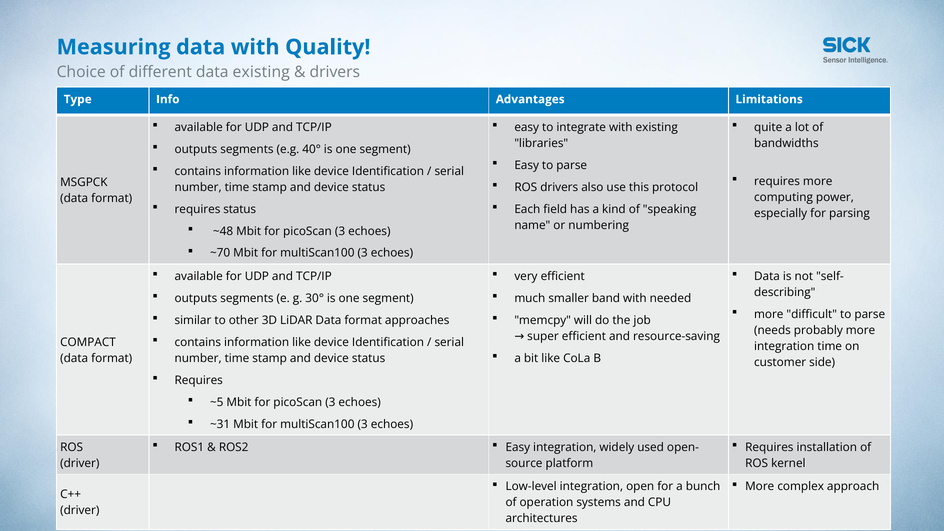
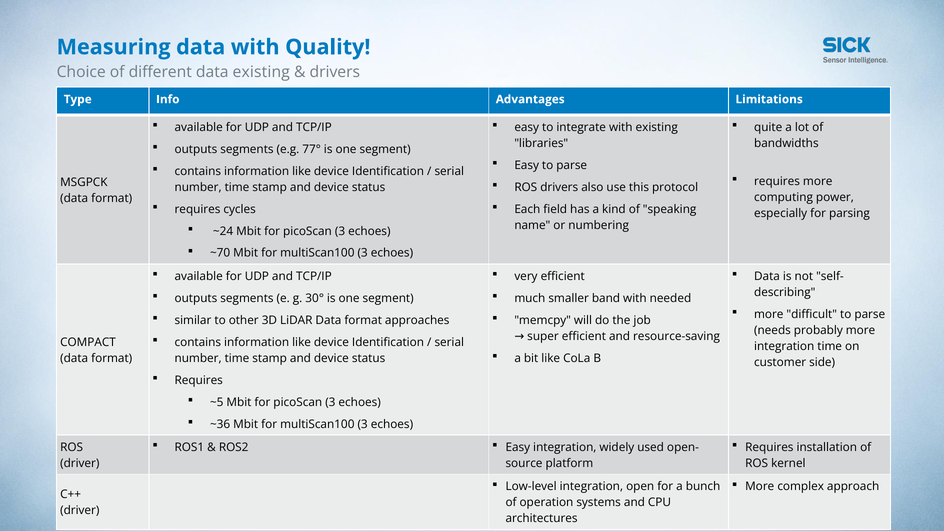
40°: 40° -> 77°
requires status: status -> cycles
~48: ~48 -> ~24
~31: ~31 -> ~36
